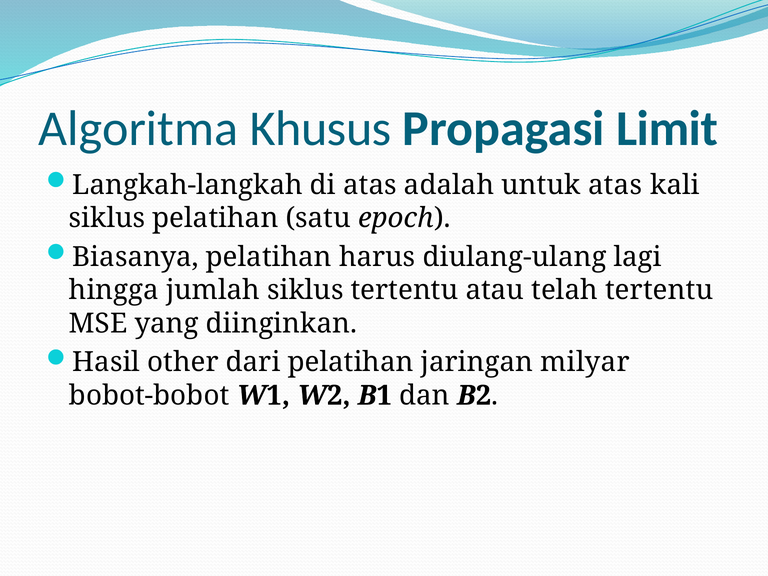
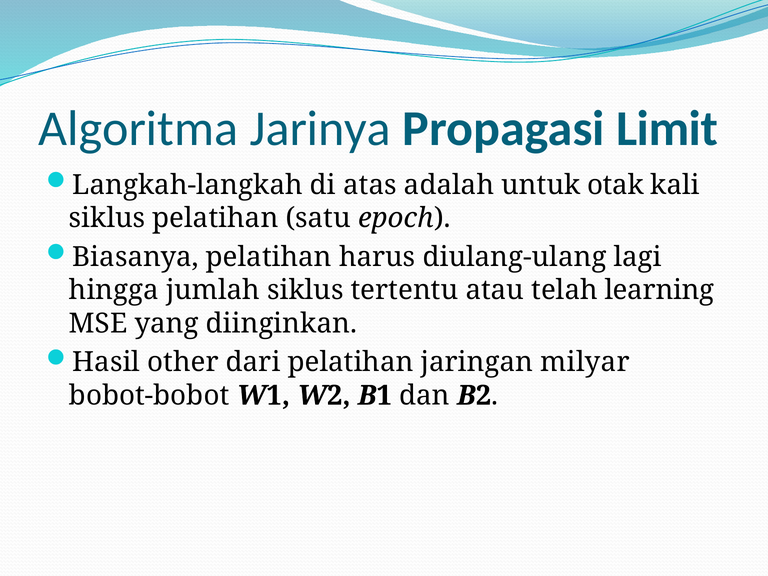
Khusus: Khusus -> Jarinya
untuk atas: atas -> otak
telah tertentu: tertentu -> learning
